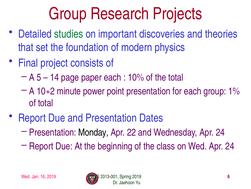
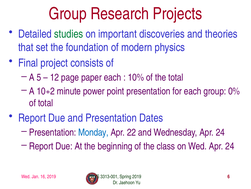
14: 14 -> 12
1%: 1% -> 0%
Monday colour: black -> blue
